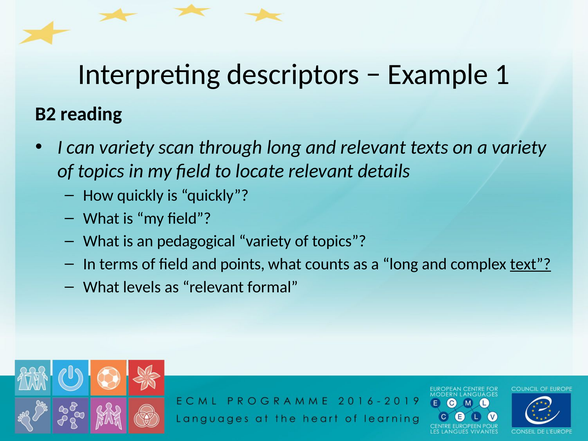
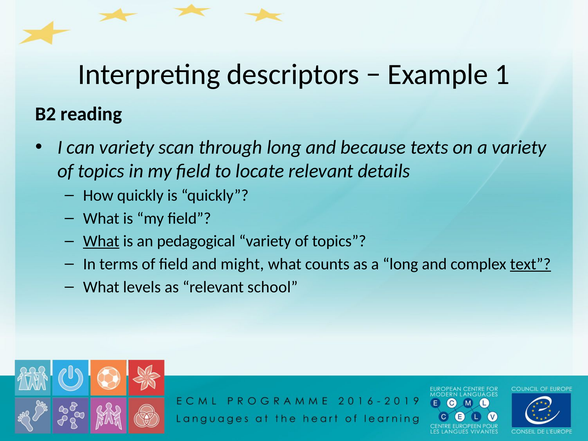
and relevant: relevant -> because
What at (101, 241) underline: none -> present
points: points -> might
formal: formal -> school
